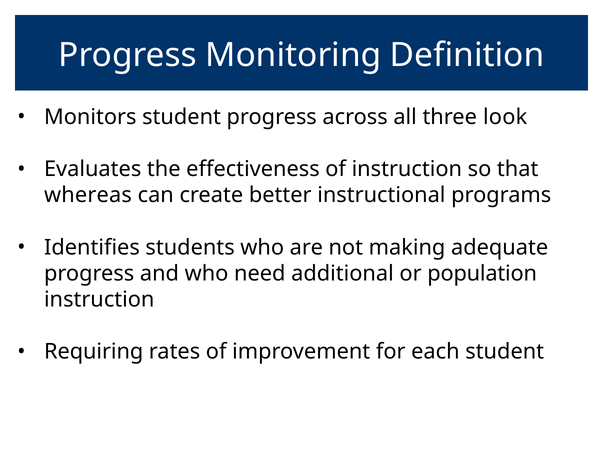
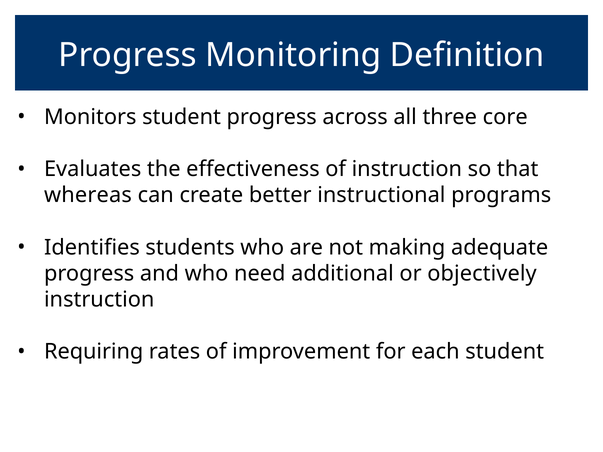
look: look -> core
population: population -> objectively
